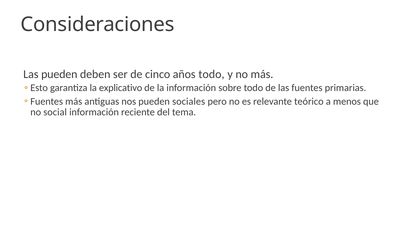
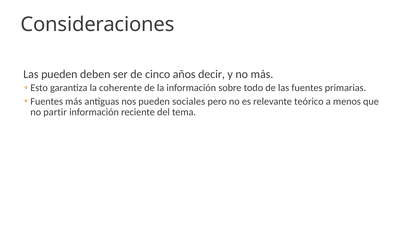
años todo: todo -> decir
explicativo: explicativo -> coherente
social: social -> partir
